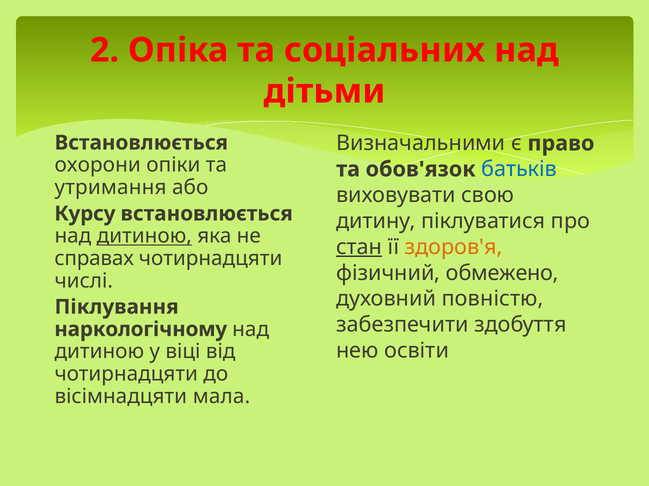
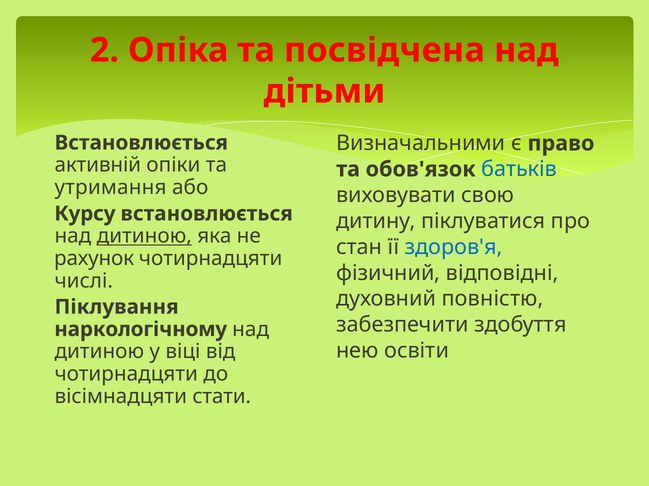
соціальних: соціальних -> посвідчена
охорони: охорони -> активній
стан underline: present -> none
здоров'я colour: orange -> blue
справах: справах -> рахунок
обмежено: обмежено -> відповідні
мала: мала -> стати
